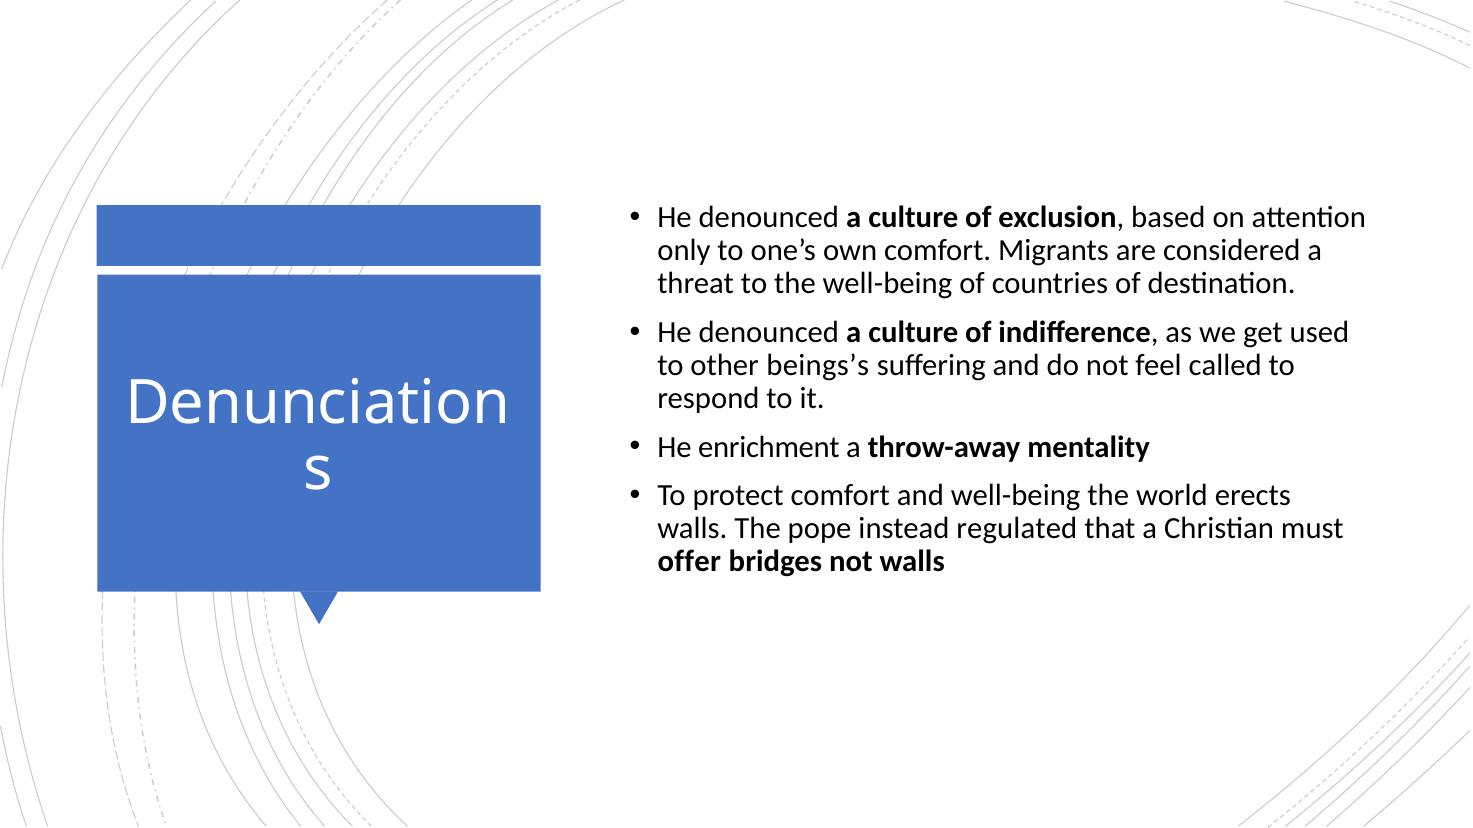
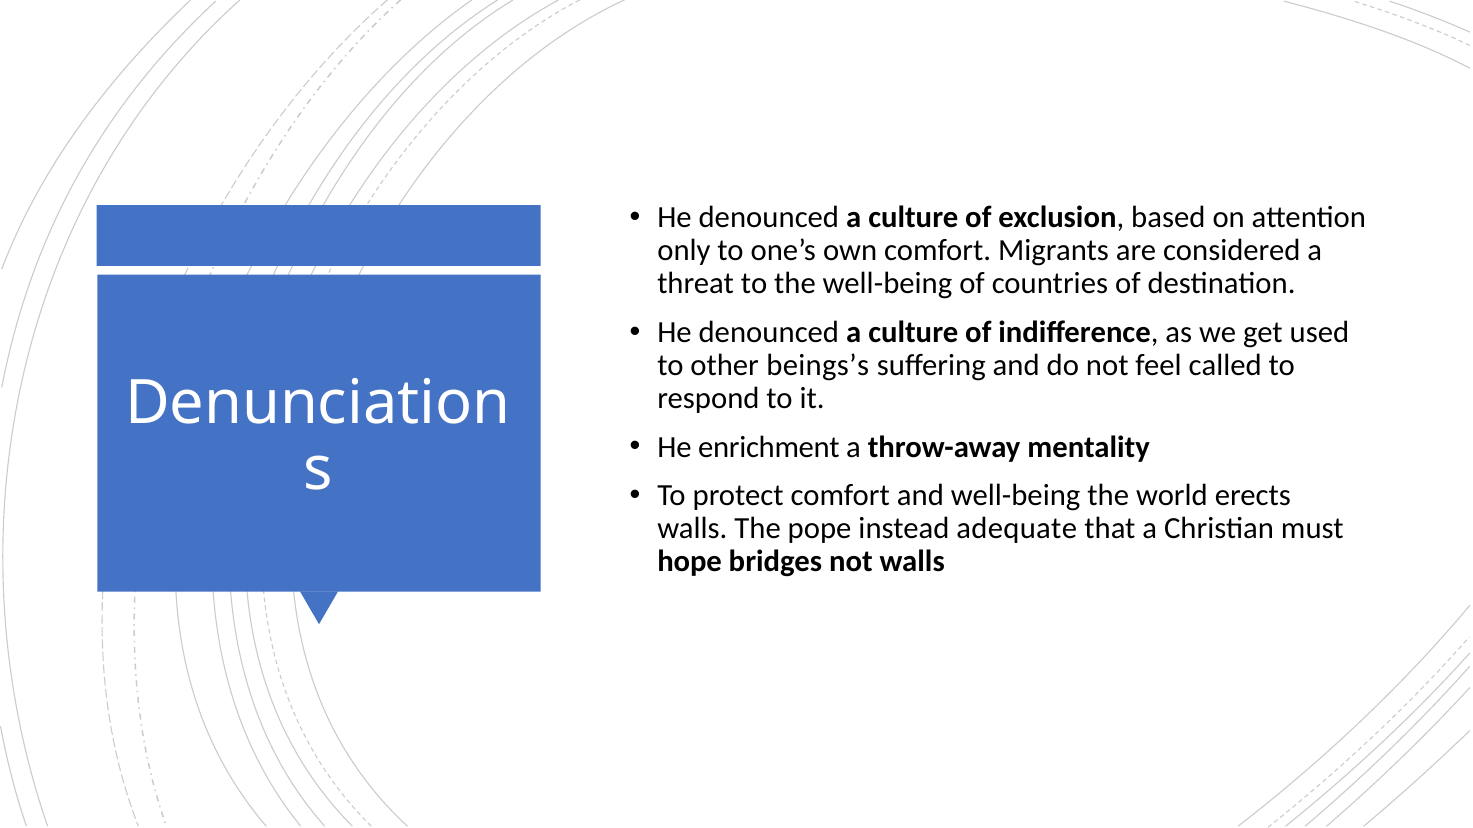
regulated: regulated -> adequate
offer: offer -> hope
